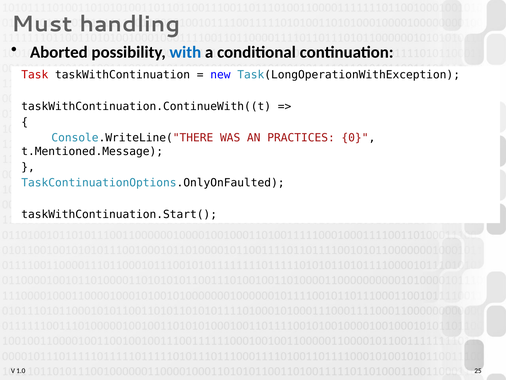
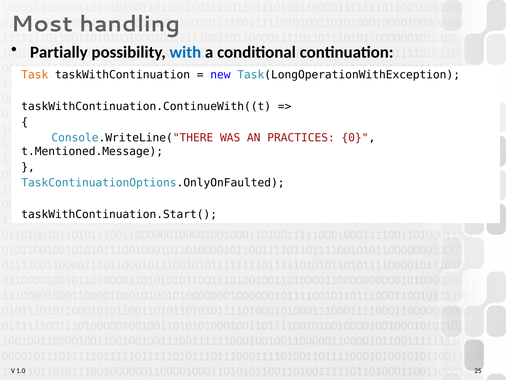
Must: Must -> Most
Aborted: Aborted -> Partially
Task colour: red -> orange
